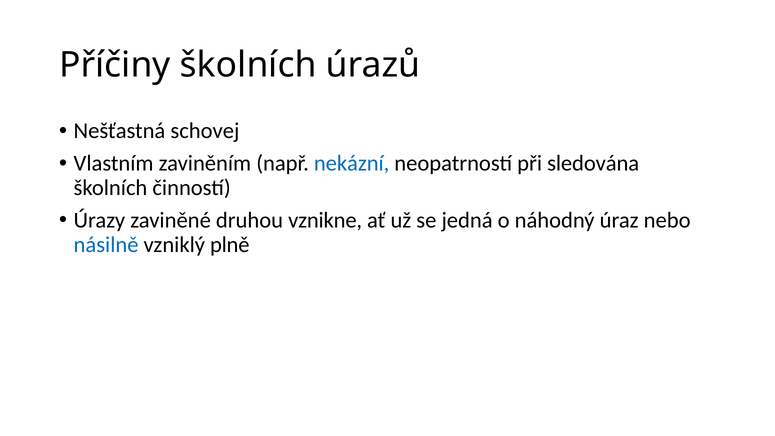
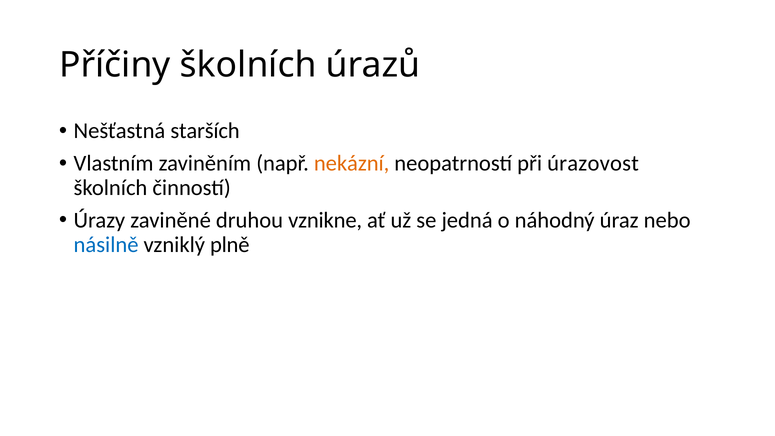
schovej: schovej -> starších
nekázní colour: blue -> orange
sledována: sledována -> úrazovost
